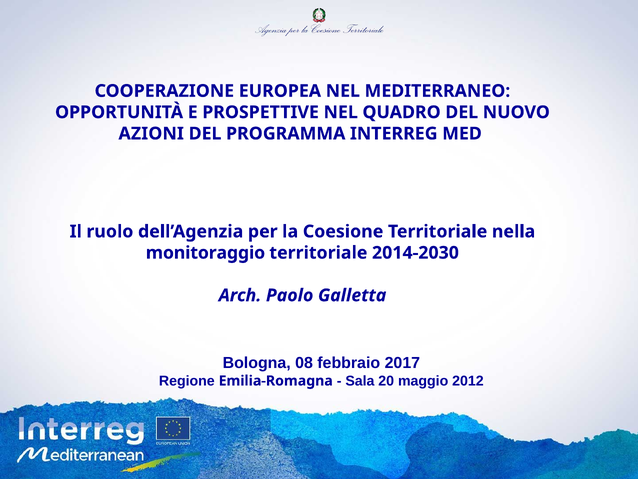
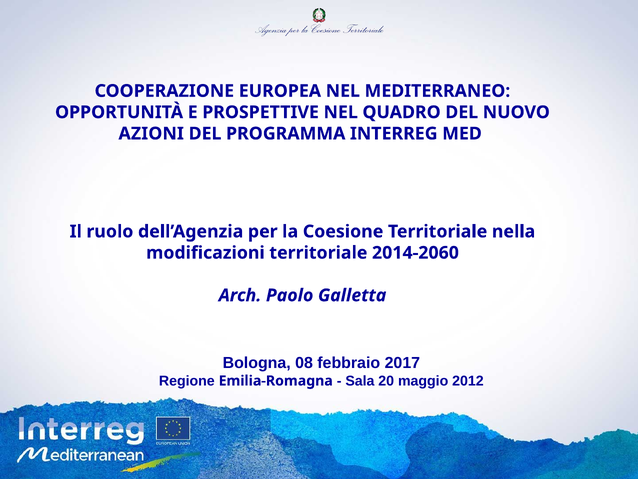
monitoraggio: monitoraggio -> modificazioni
2014-2030: 2014-2030 -> 2014-2060
